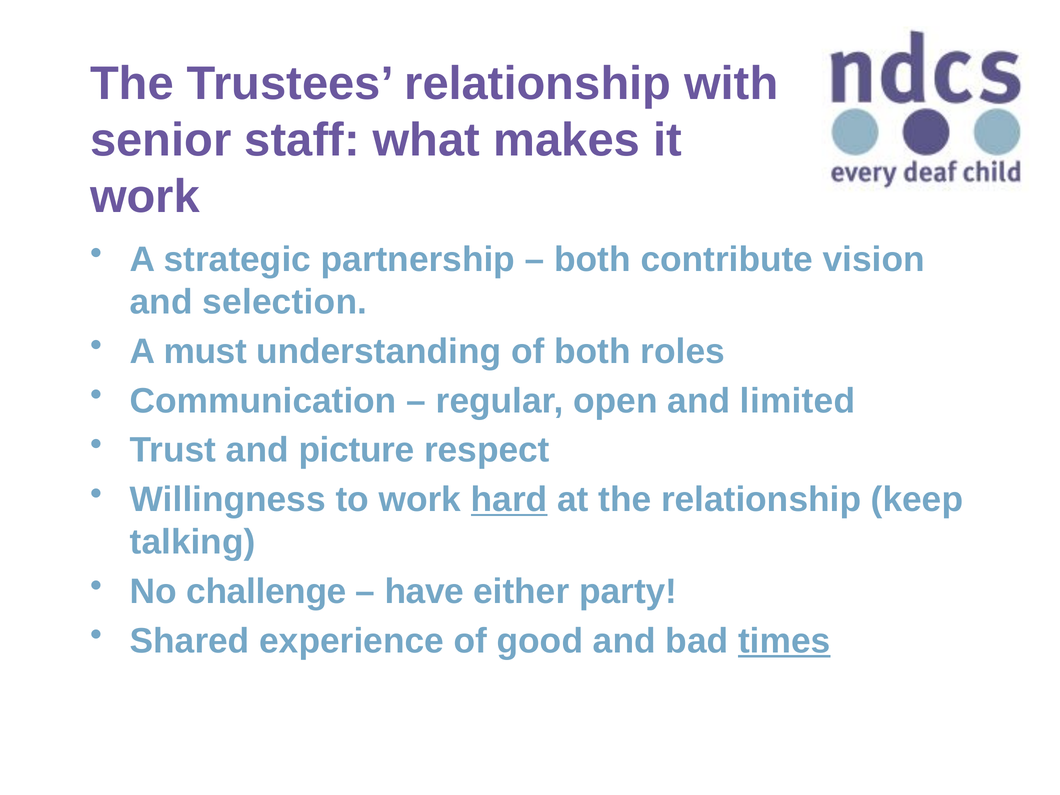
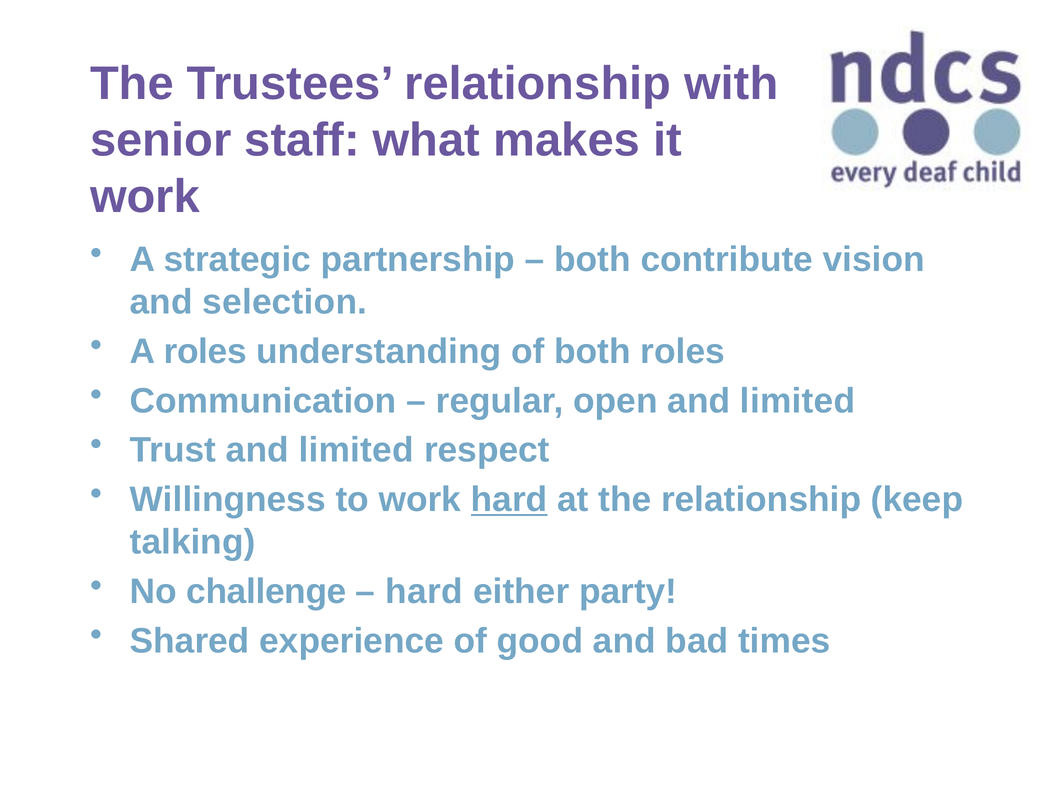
A must: must -> roles
Trust and picture: picture -> limited
have at (424, 592): have -> hard
times underline: present -> none
